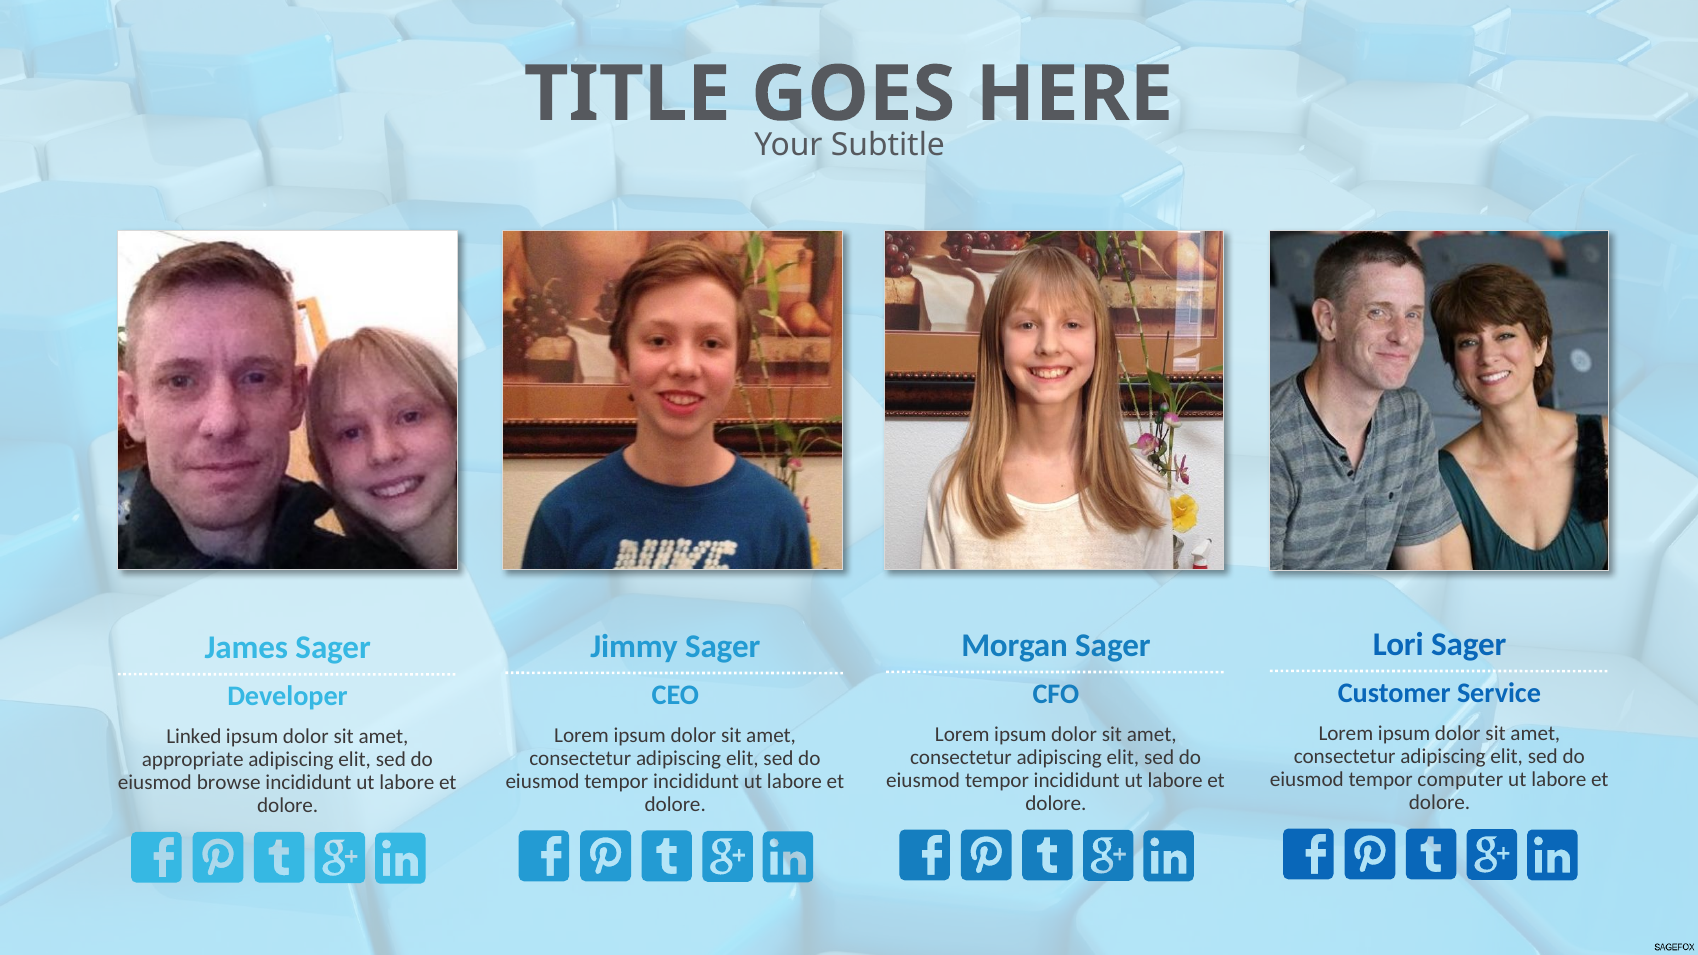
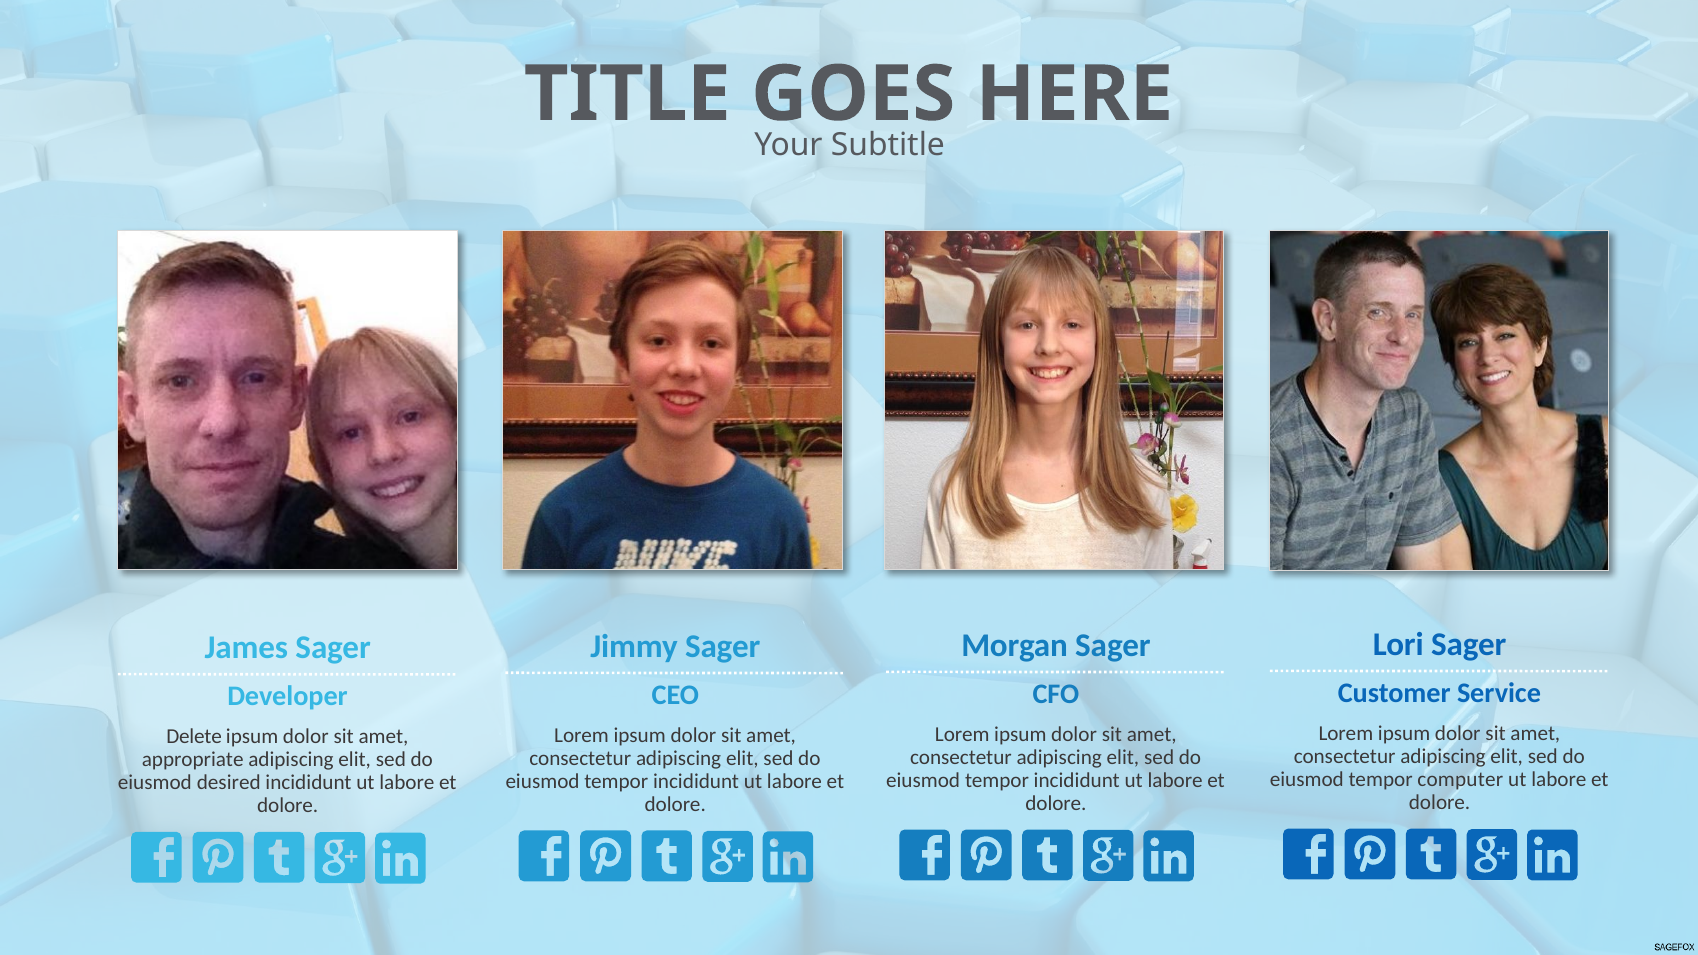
Linked: Linked -> Delete
browse: browse -> desired
